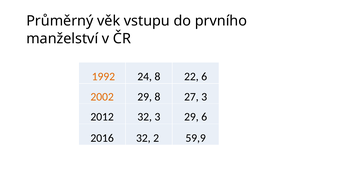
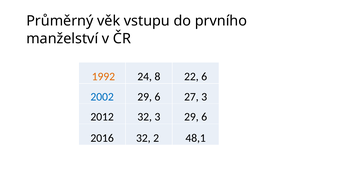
2002 colour: orange -> blue
8 at (157, 97): 8 -> 6
59,9: 59,9 -> 48,1
